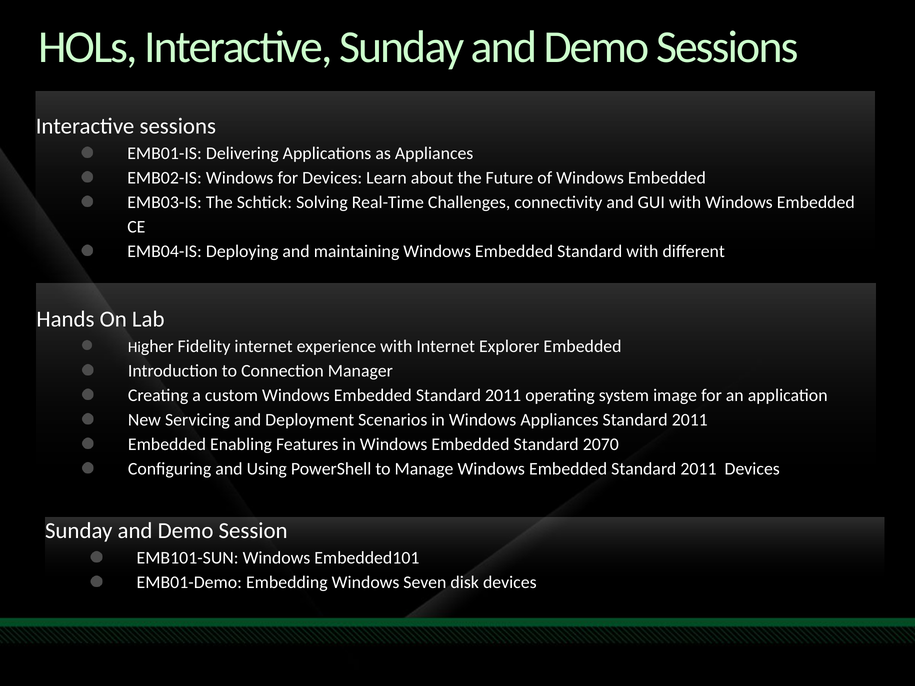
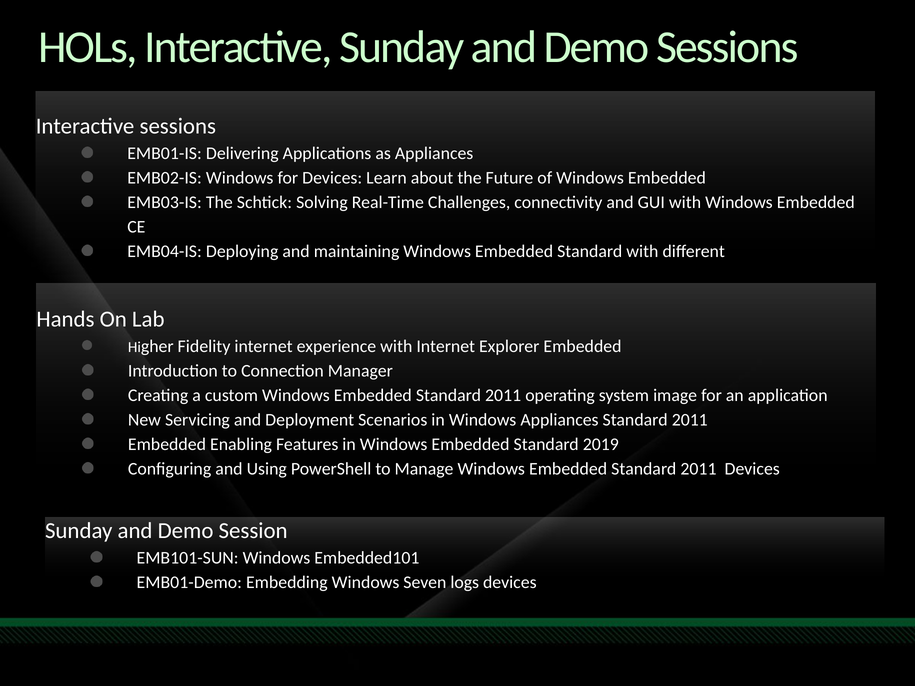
2070: 2070 -> 2019
disk: disk -> logs
